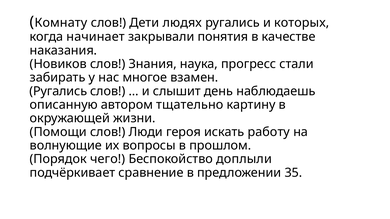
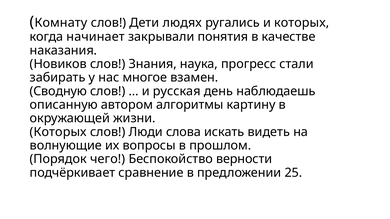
Ругались at (58, 91): Ругались -> Сводную
слышит: слышит -> русская
тщательно: тщательно -> алгоритмы
Помощи at (58, 132): Помощи -> Которых
героя: героя -> слова
работу: работу -> видеть
доплыли: доплыли -> верности
35: 35 -> 25
